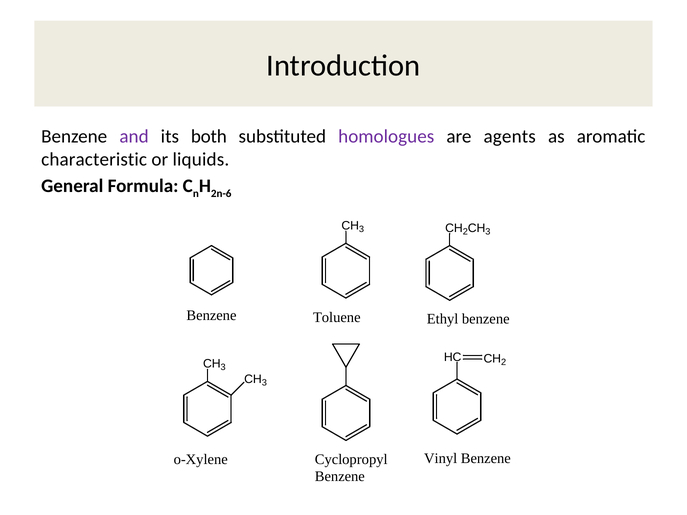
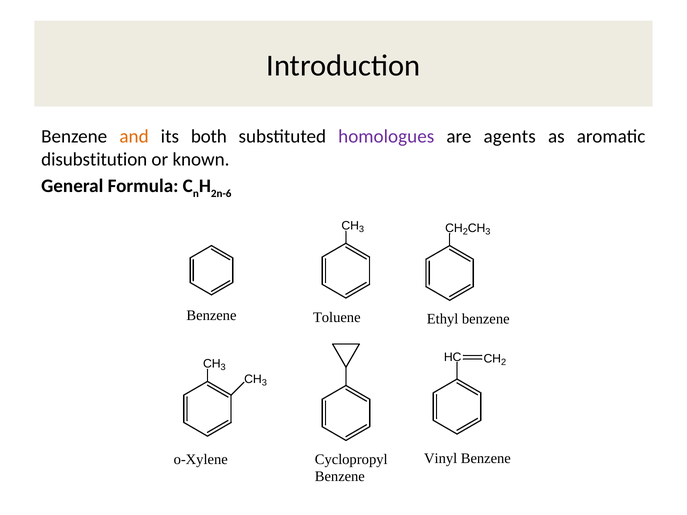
and colour: purple -> orange
characteristic: characteristic -> disubstitution
liquids: liquids -> known
